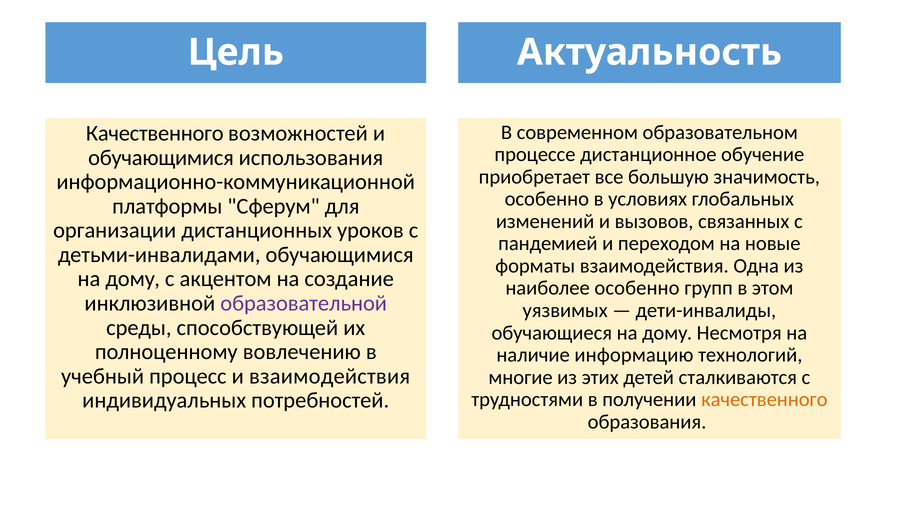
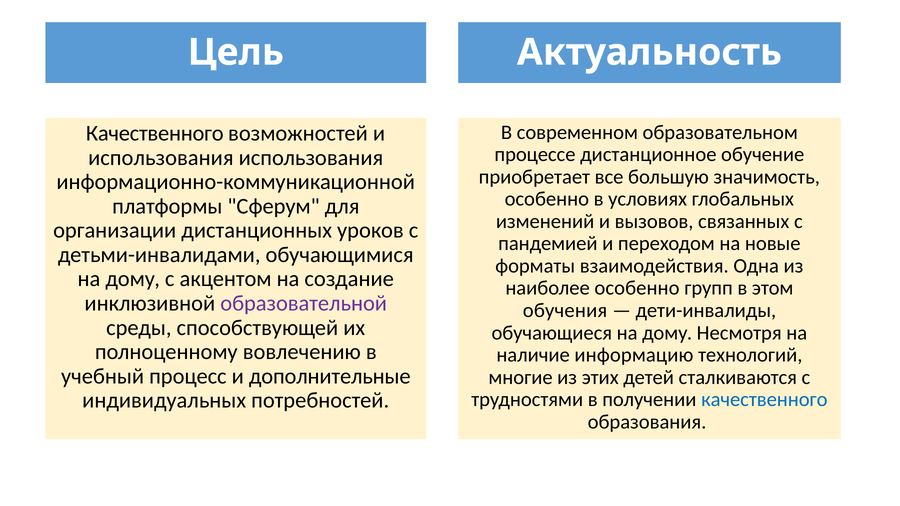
обучающимися at (161, 158): обучающимися -> использования
уязвимых: уязвимых -> обучения
и взаимодействия: взаимодействия -> дополнительные
качественного at (764, 400) colour: orange -> blue
